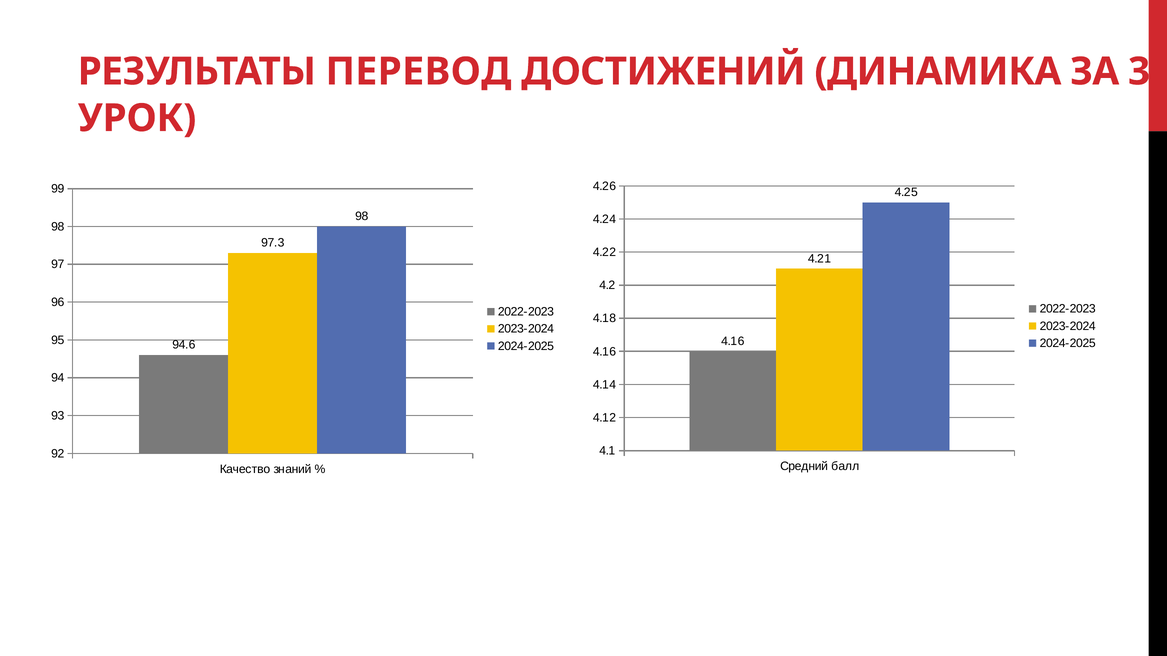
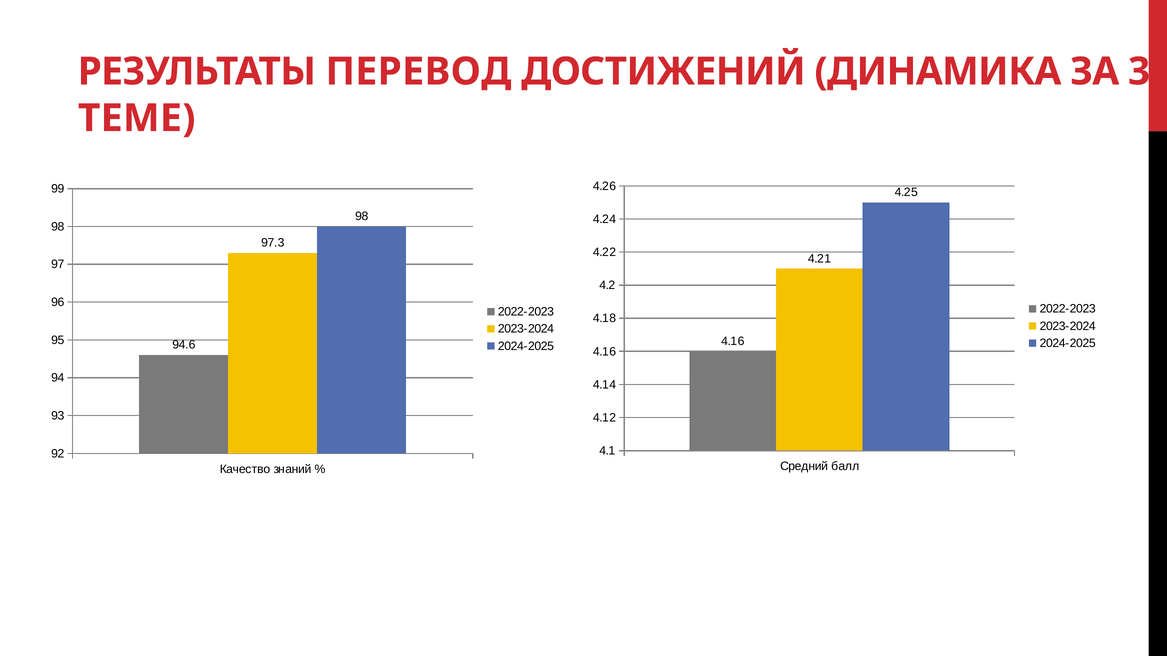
УРОК: УРОК -> ТЕМЕ
